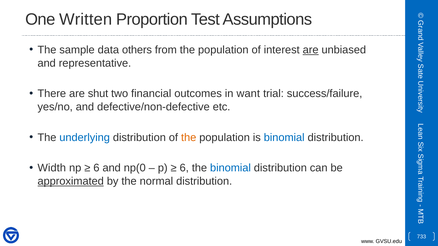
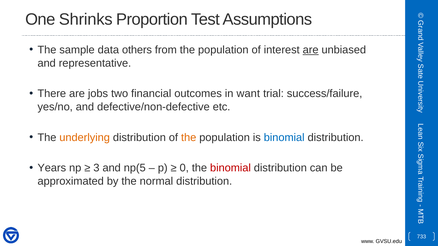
Written: Written -> Shrinks
shut: shut -> jobs
underlying colour: blue -> orange
Width: Width -> Years
6 at (96, 168): 6 -> 3
np(0: np(0 -> np(5
6 at (184, 168): 6 -> 0
binomial at (230, 168) colour: blue -> red
approximated underline: present -> none
